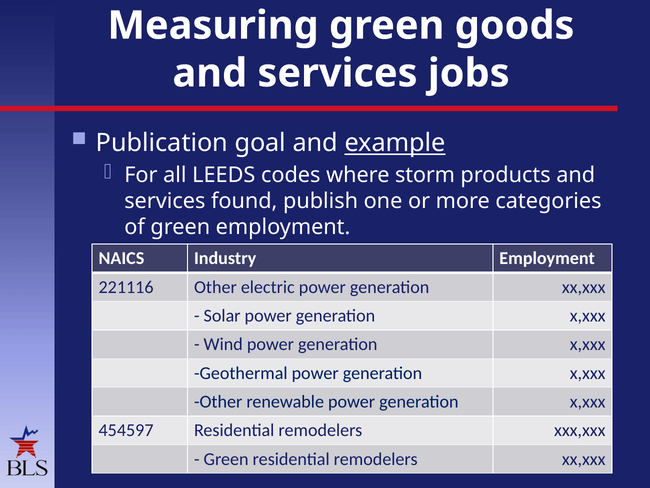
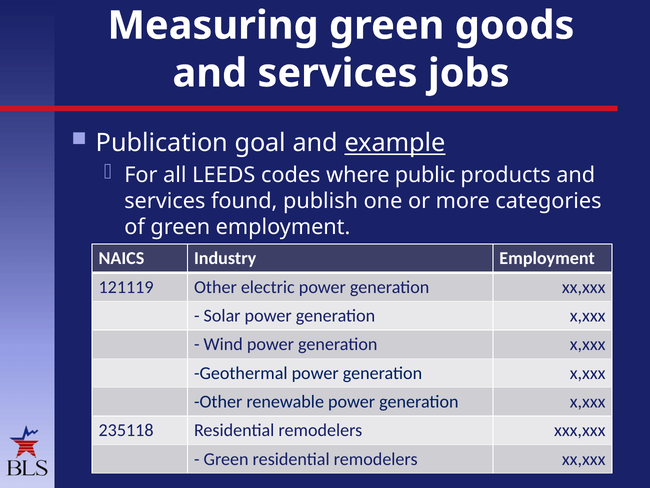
storm: storm -> public
221116: 221116 -> 121119
454597: 454597 -> 235118
